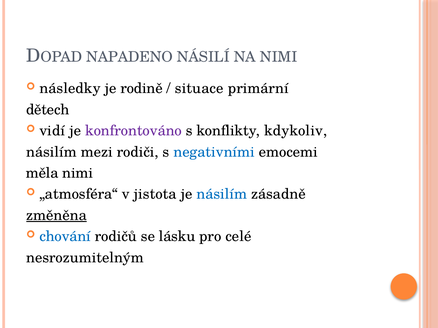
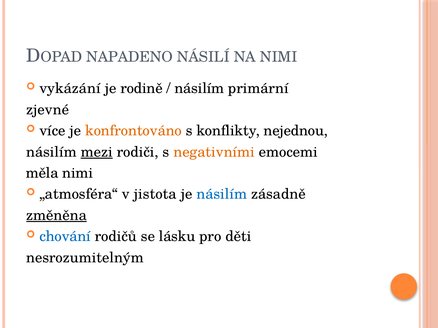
následky: následky -> vykázání
situace at (199, 89): situace -> násilím
dětech: dětech -> zjevné
vidí: vidí -> více
konfrontováno colour: purple -> orange
kdykoliv: kdykoliv -> nejednou
mezi underline: none -> present
negativními colour: blue -> orange
celé: celé -> děti
